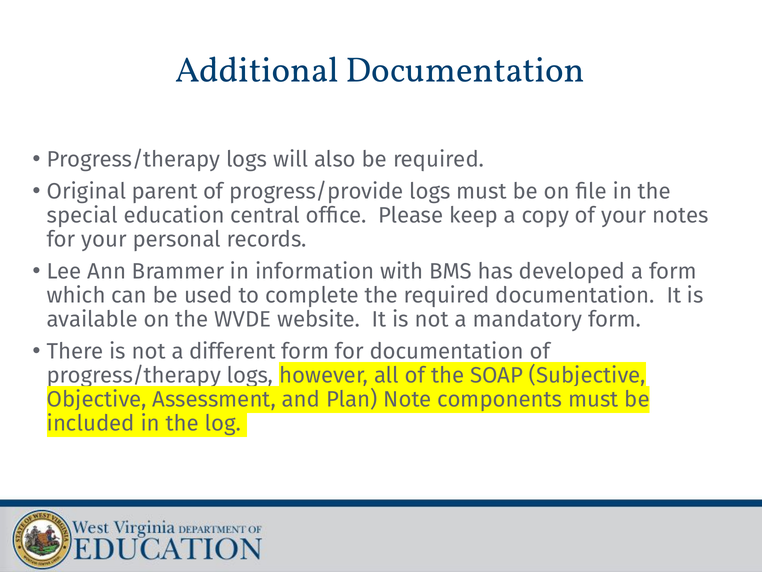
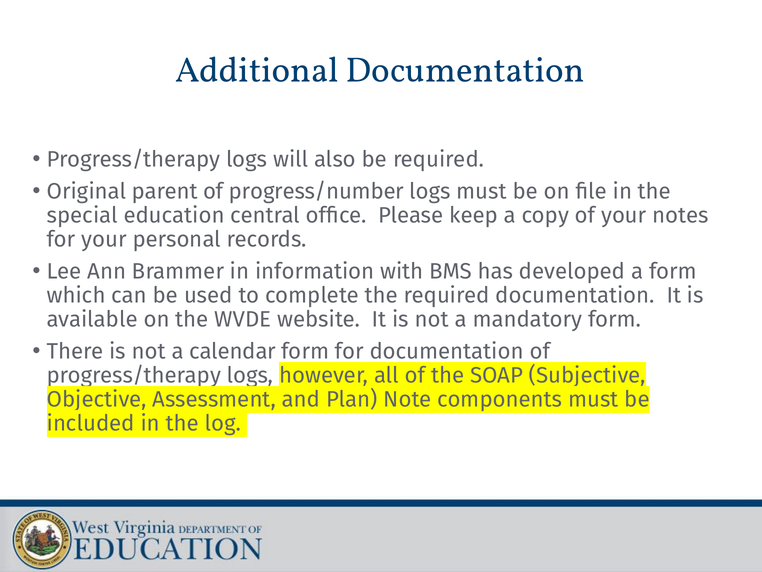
progress/provide: progress/provide -> progress/number
different: different -> calendar
